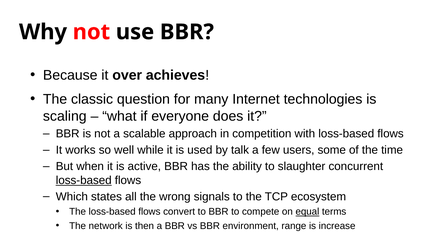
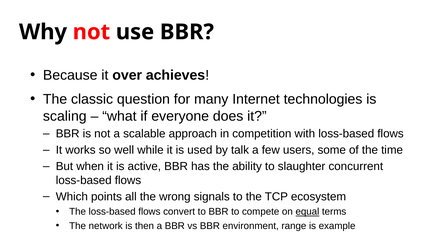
loss-based at (84, 180) underline: present -> none
states: states -> points
increase: increase -> example
